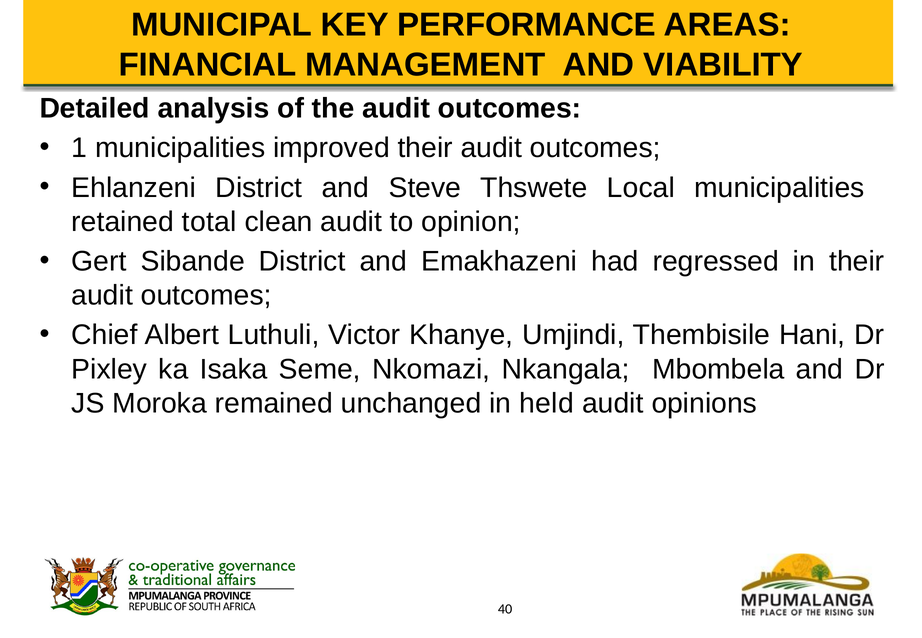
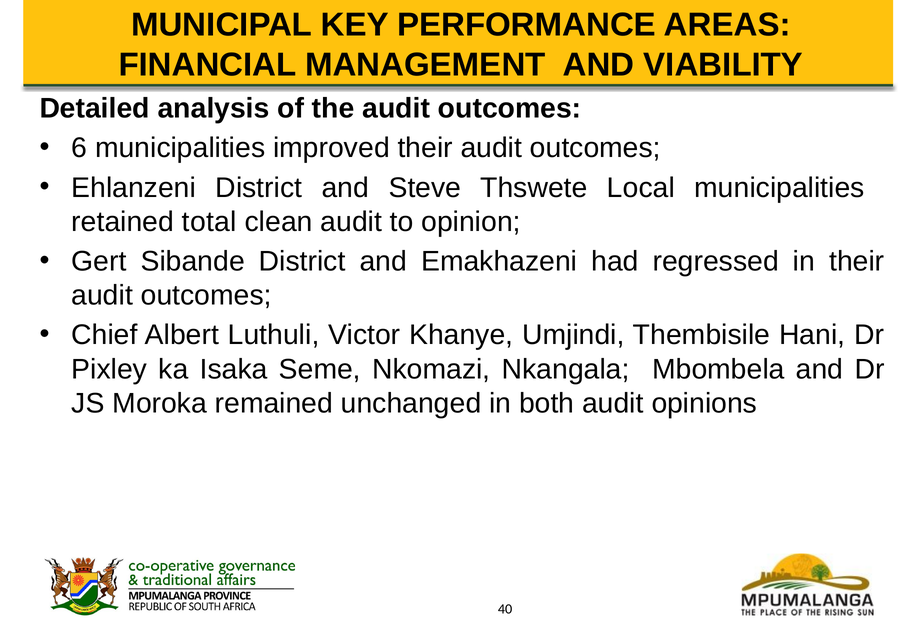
1: 1 -> 6
held: held -> both
